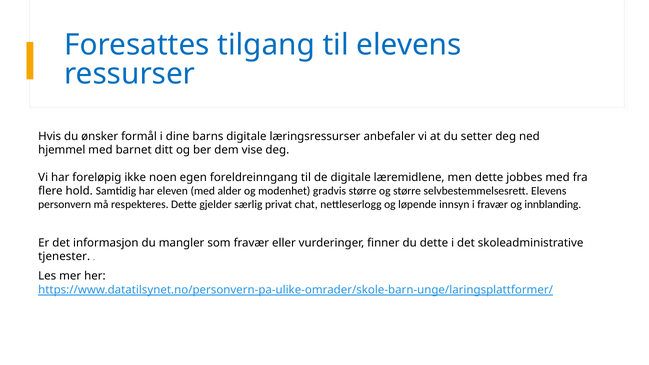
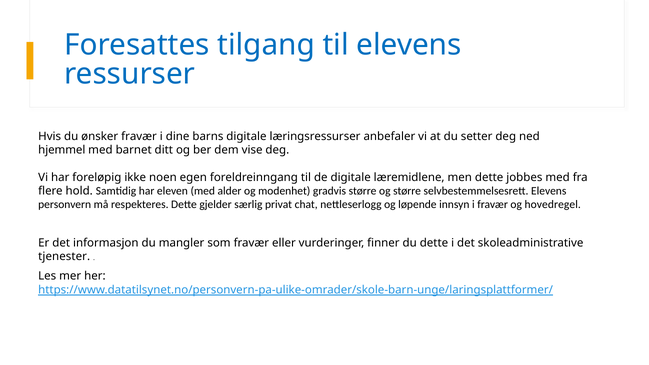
ønsker formål: formål -> fravær
innblanding: innblanding -> hovedregel
